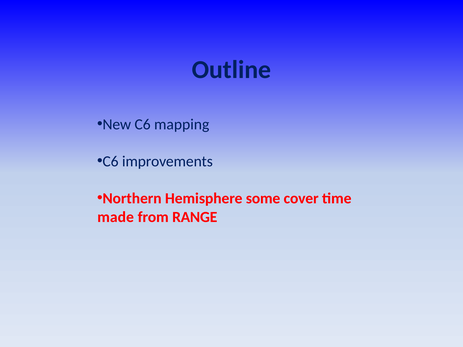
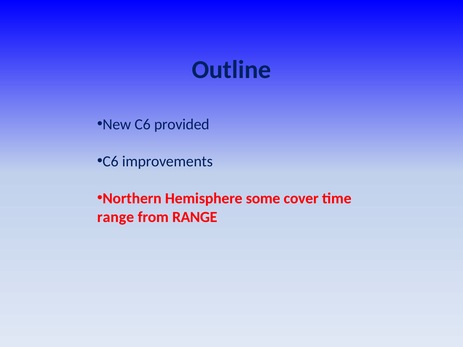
mapping: mapping -> provided
made at (116, 217): made -> range
